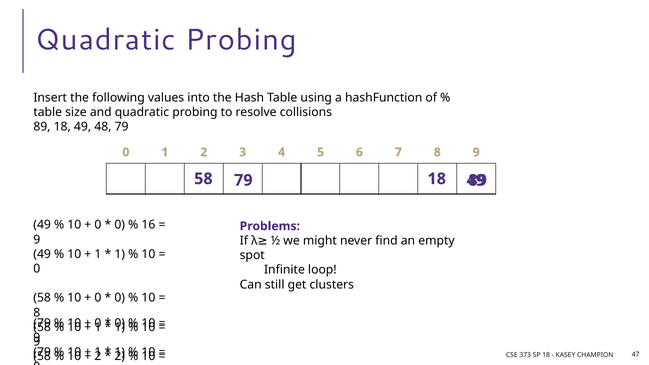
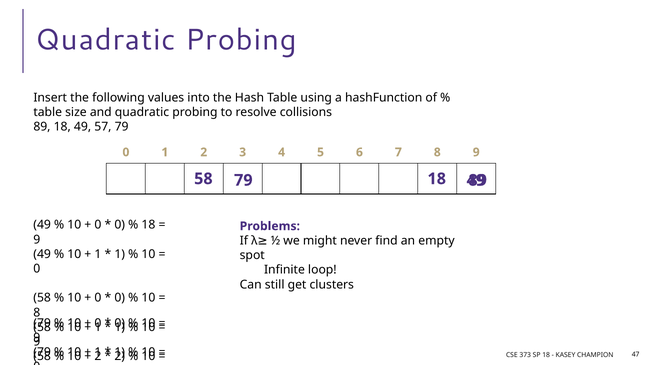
48: 48 -> 57
16 at (148, 225): 16 -> 18
